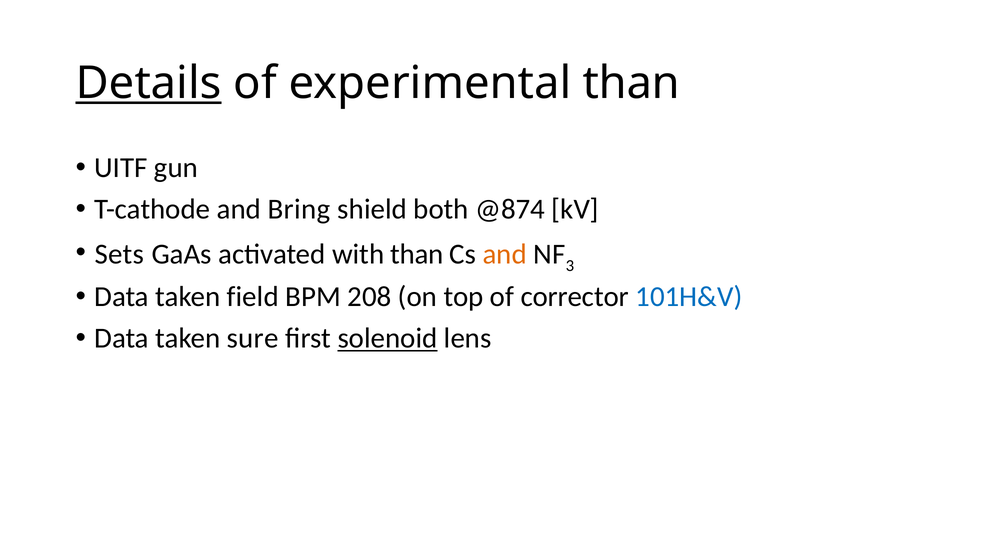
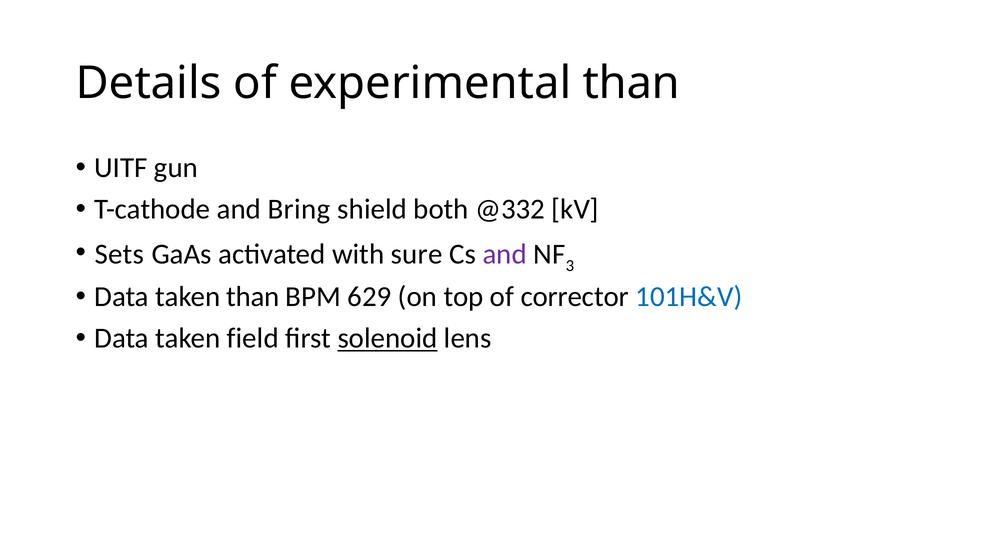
Details underline: present -> none
@874: @874 -> @332
with than: than -> sure
and at (505, 255) colour: orange -> purple
taken field: field -> than
208: 208 -> 629
sure: sure -> field
